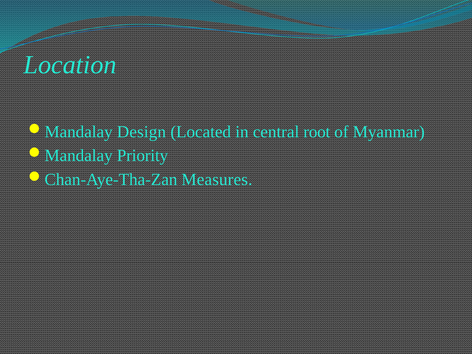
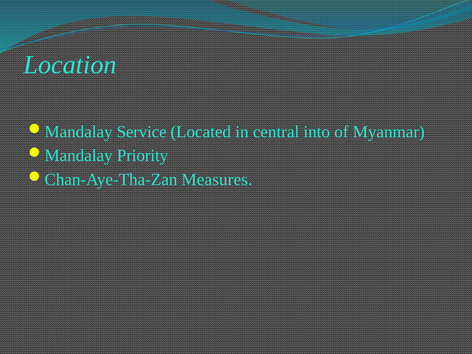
Design: Design -> Service
root: root -> into
